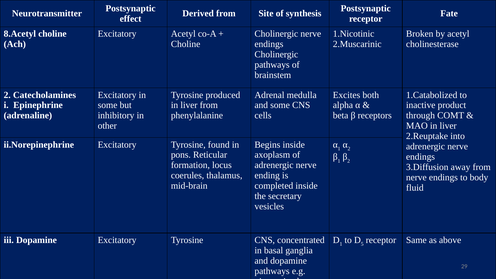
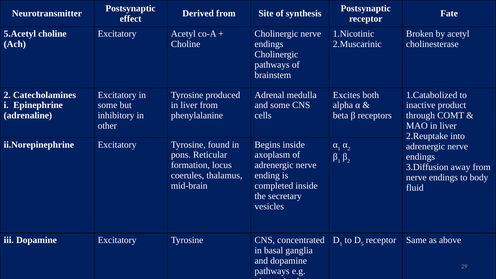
8.Acetyl: 8.Acetyl -> 5.Acetyl
